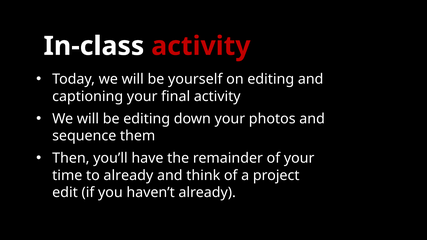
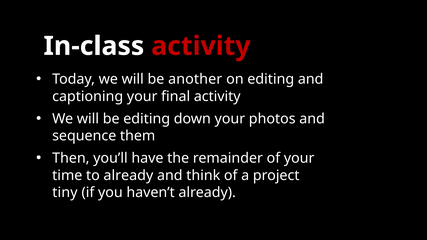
yourself: yourself -> another
edit: edit -> tiny
